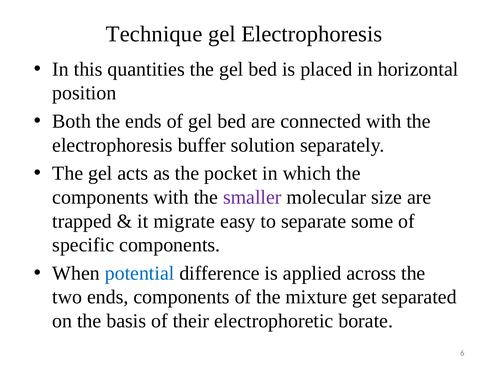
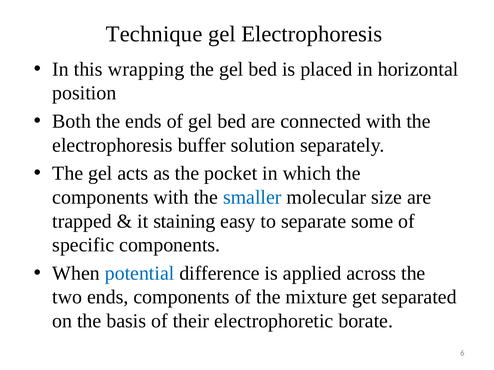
quantities: quantities -> wrapping
smaller colour: purple -> blue
migrate: migrate -> staining
